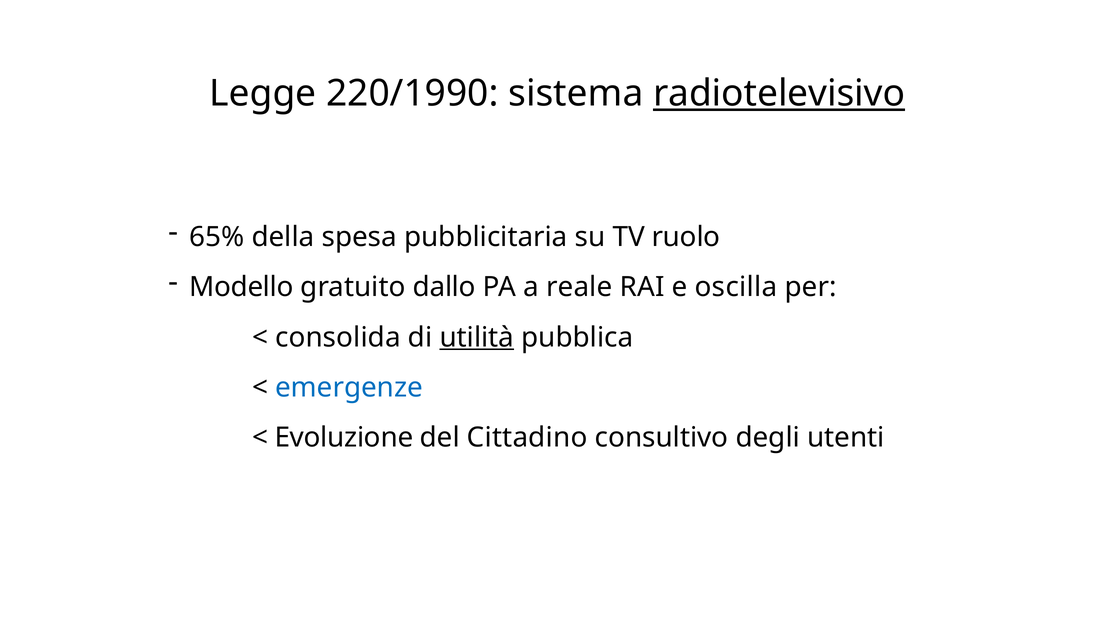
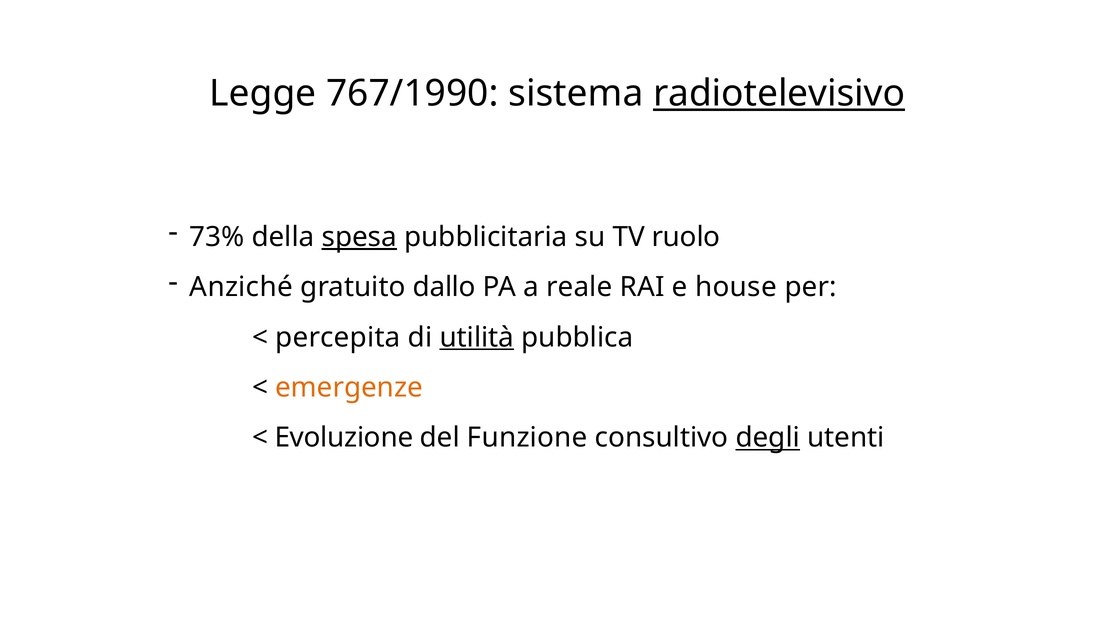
220/1990: 220/1990 -> 767/1990
65%: 65% -> 73%
spesa underline: none -> present
Modello: Modello -> Anziché
oscilla: oscilla -> house
consolida: consolida -> percepita
emergenze colour: blue -> orange
Cittadino: Cittadino -> Funzione
degli underline: none -> present
